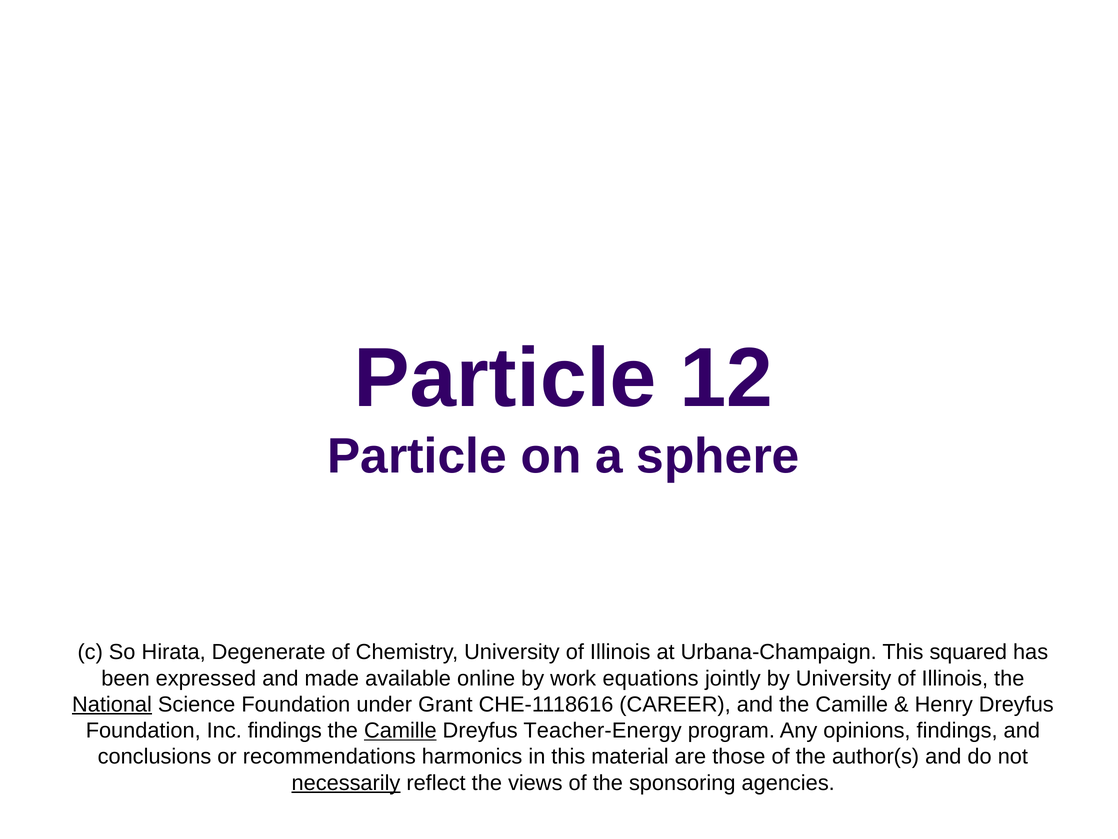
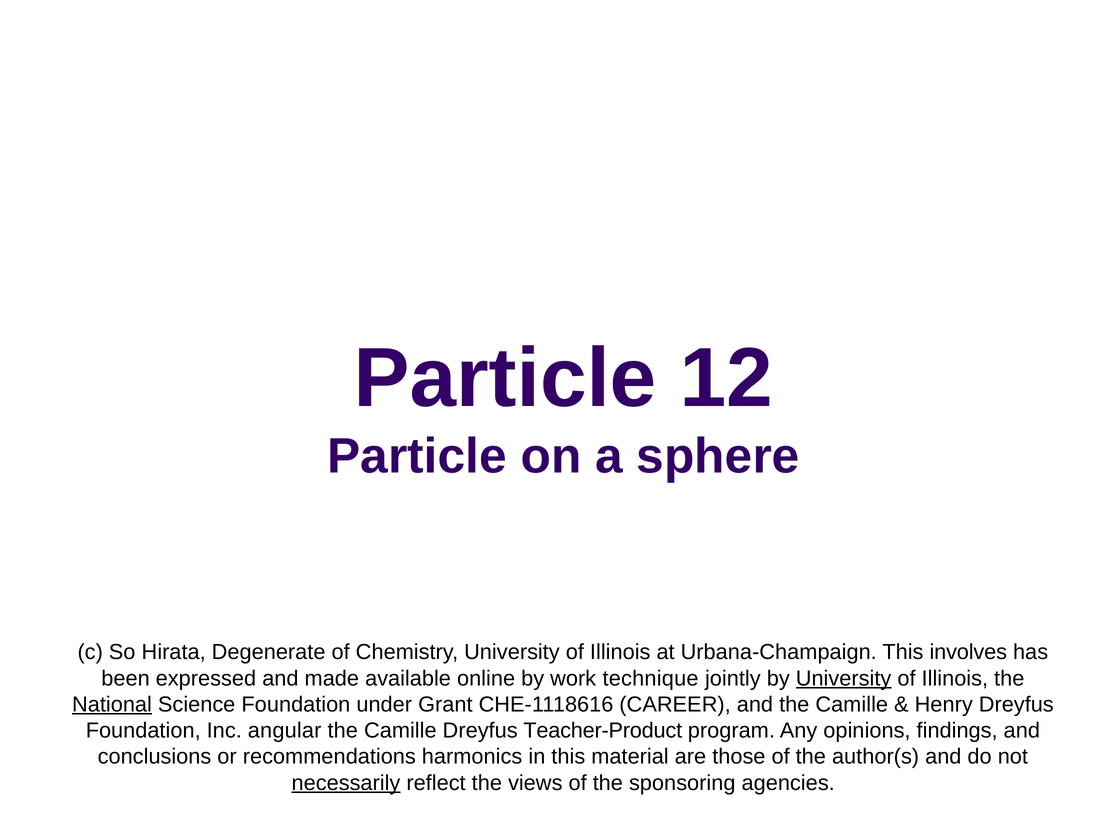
squared: squared -> involves
equations: equations -> technique
University at (844, 678) underline: none -> present
Inc findings: findings -> angular
Camille at (400, 730) underline: present -> none
Teacher-Energy: Teacher-Energy -> Teacher-Product
